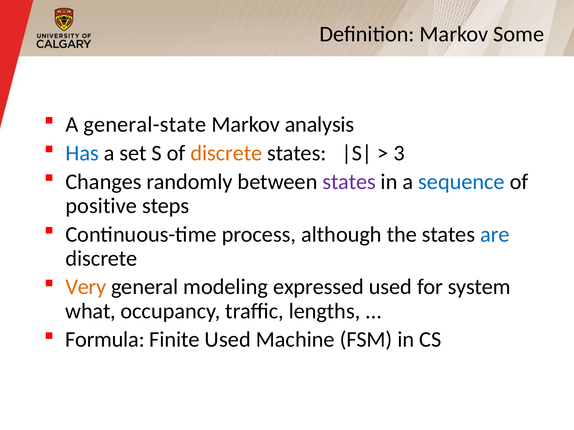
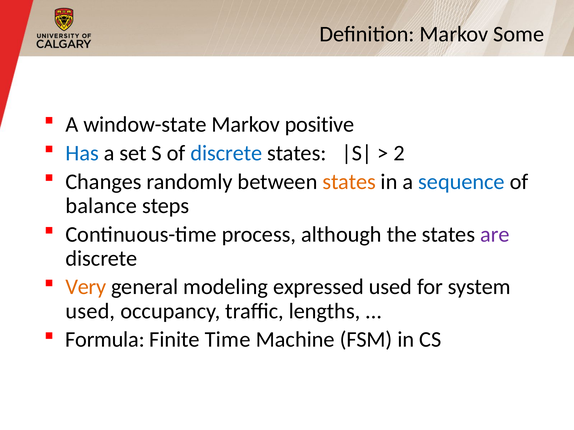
general-state: general-state -> window-state
analysis: analysis -> positive
discrete at (226, 153) colour: orange -> blue
3: 3 -> 2
states at (349, 182) colour: purple -> orange
positive: positive -> balance
are colour: blue -> purple
what at (91, 311): what -> used
Finite Used: Used -> Time
